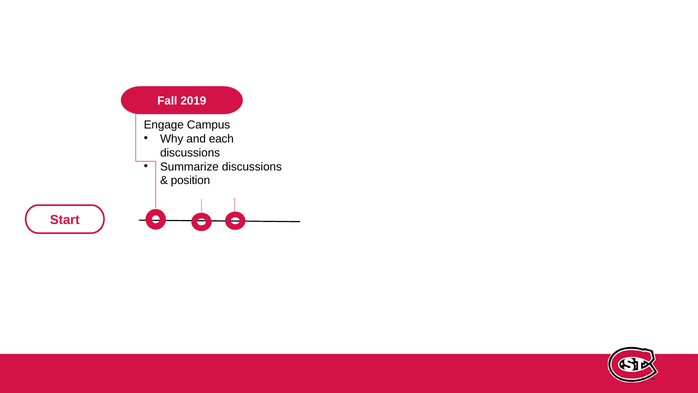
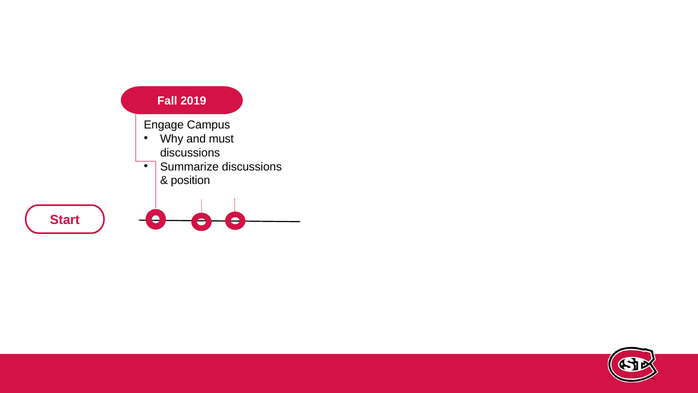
each: each -> must
